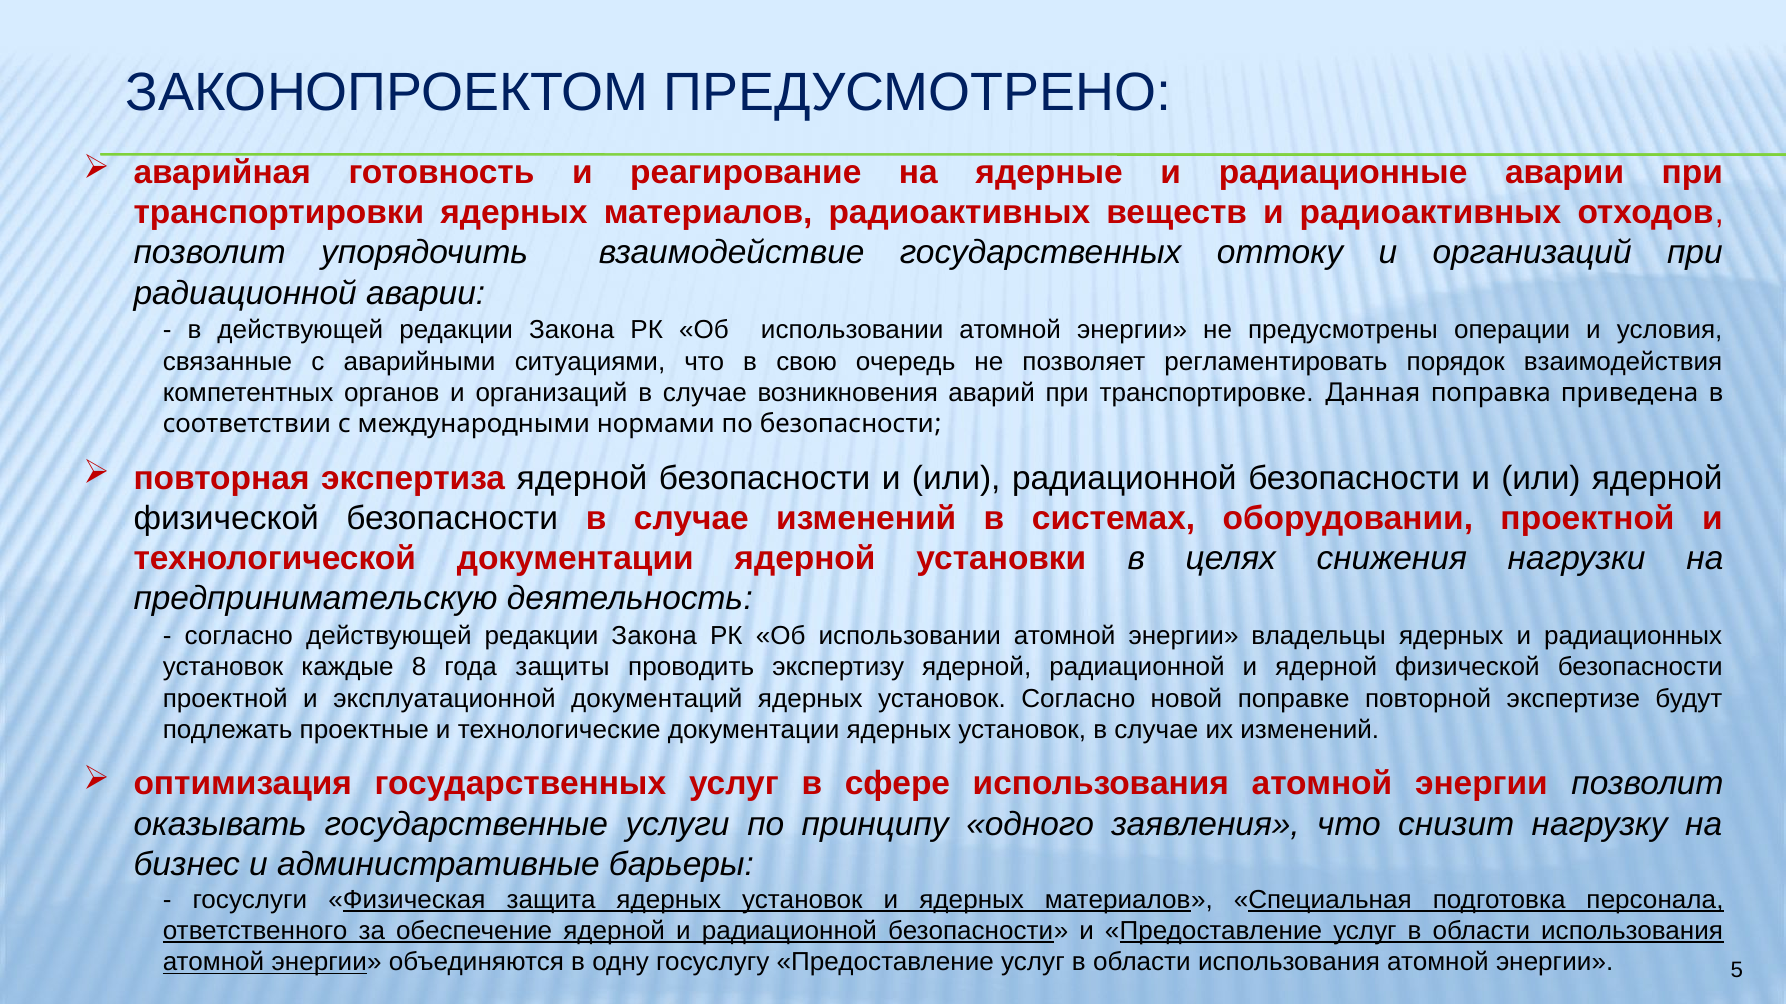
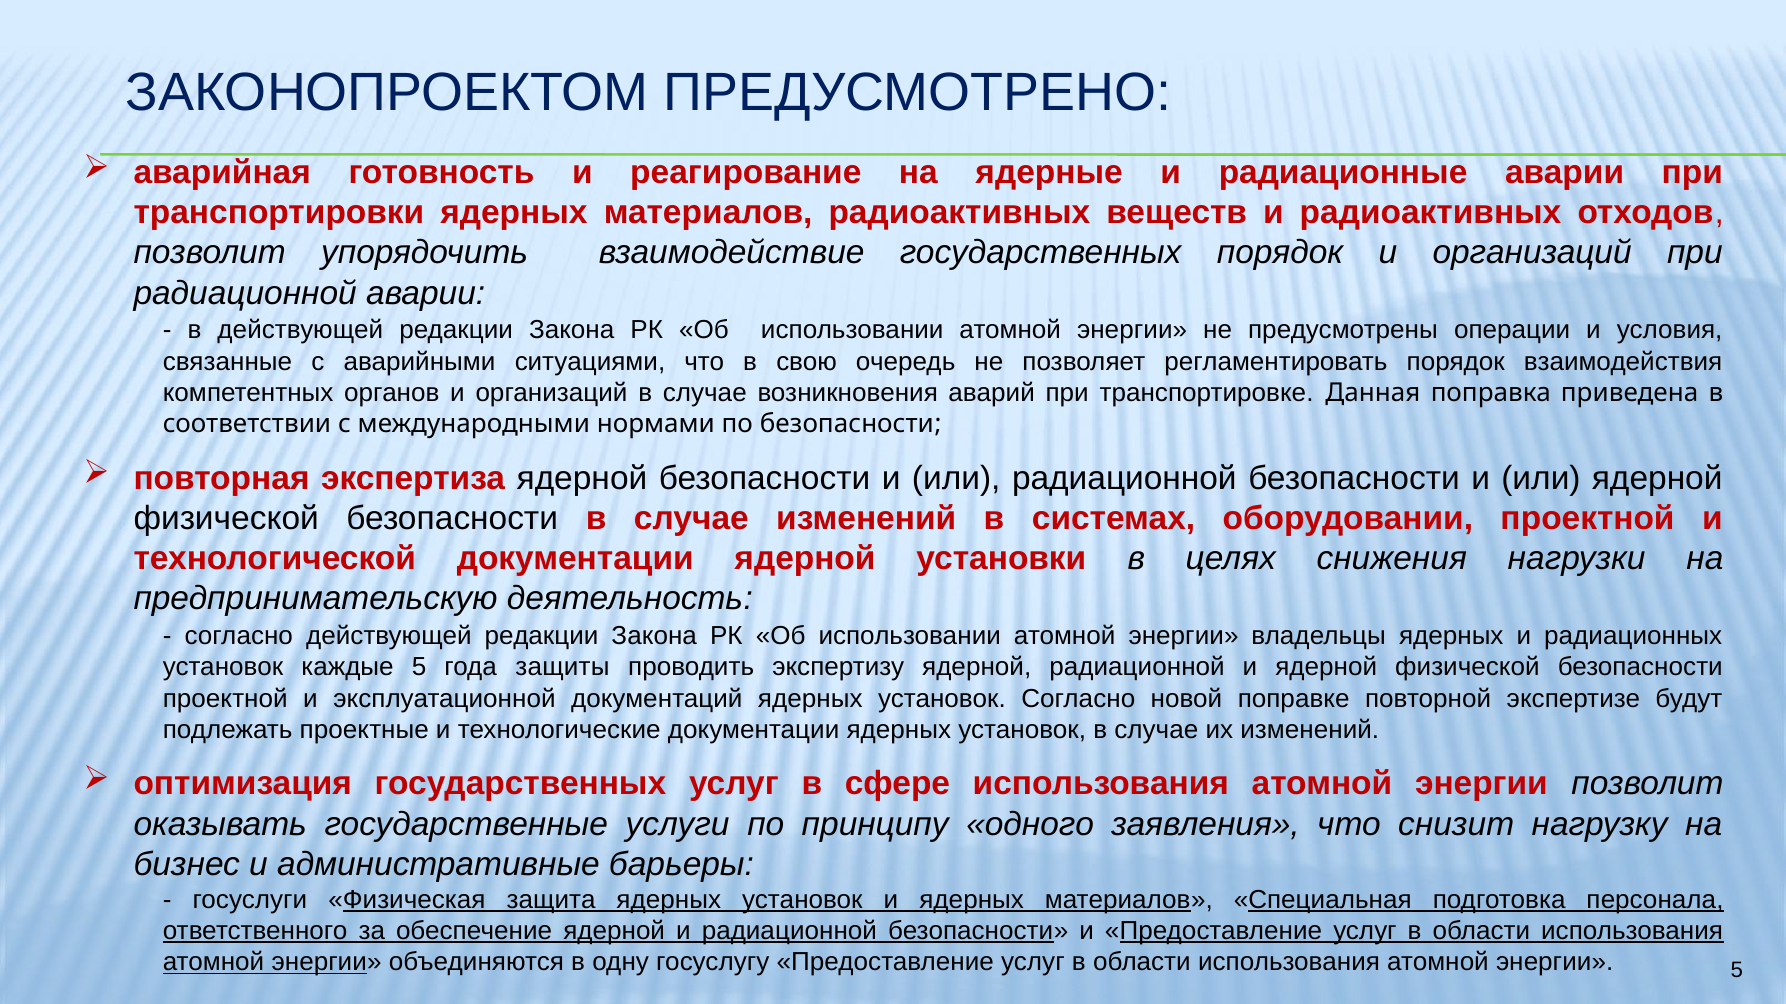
государственных оттоку: оттоку -> порядок
каждые 8: 8 -> 5
